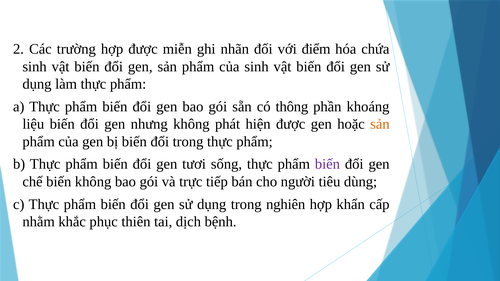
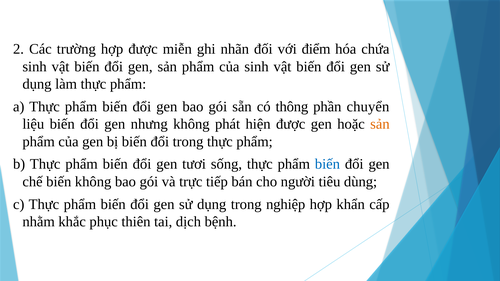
khoáng: khoáng -> chuyển
biến at (327, 164) colour: purple -> blue
nghiên: nghiên -> nghiệp
